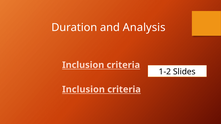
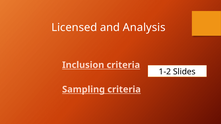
Duration: Duration -> Licensed
Inclusion at (83, 90): Inclusion -> Sampling
